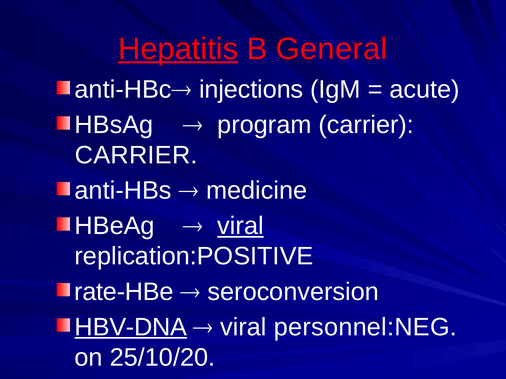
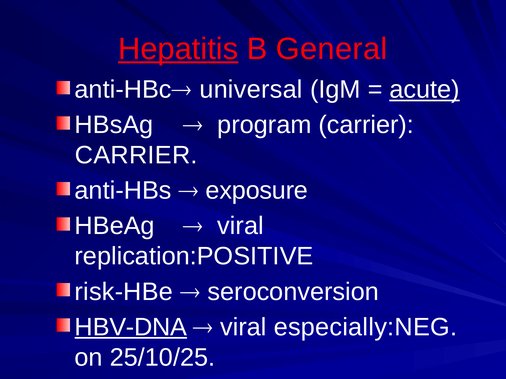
injections: injections -> universal
acute underline: none -> present
medicine: medicine -> exposure
viral at (241, 226) underline: present -> none
rate-HBe: rate-HBe -> risk-HBe
personnel:NEG: personnel:NEG -> especially:NEG
25/10/20: 25/10/20 -> 25/10/25
